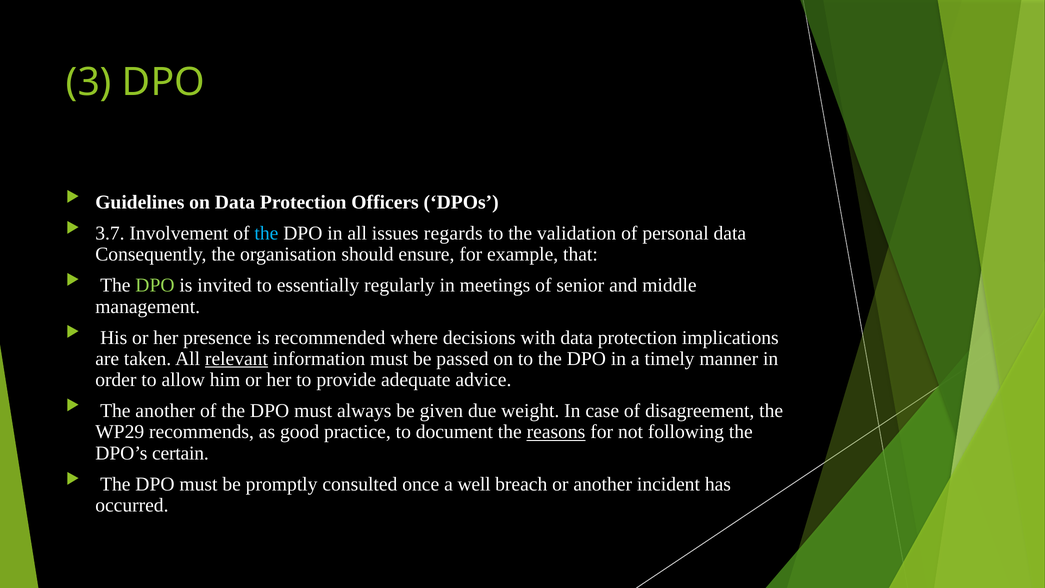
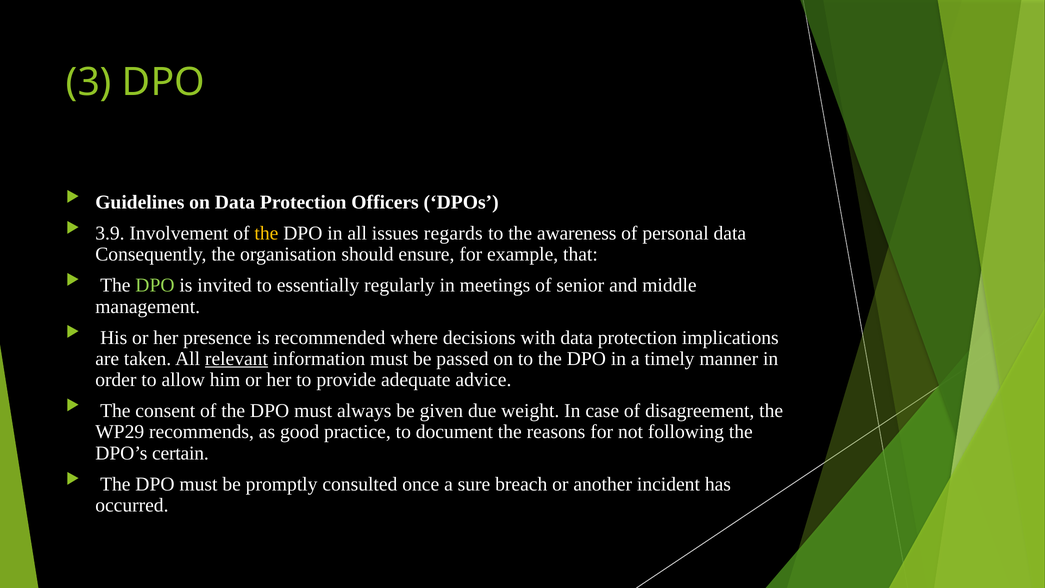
3.7: 3.7 -> 3.9
the at (266, 233) colour: light blue -> yellow
validation: validation -> awareness
another at (165, 411): another -> consent
reasons underline: present -> none
well: well -> sure
